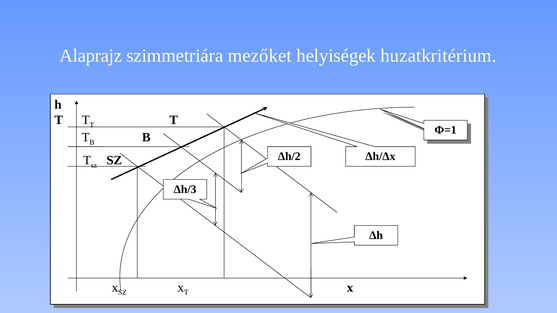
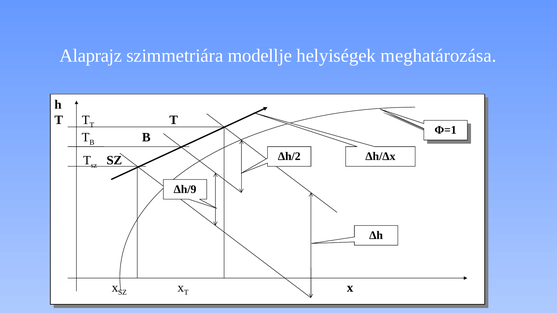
mezőket: mezőket -> modellje
huzatkritérium: huzatkritérium -> meghatározása
Δh/3: Δh/3 -> Δh/9
